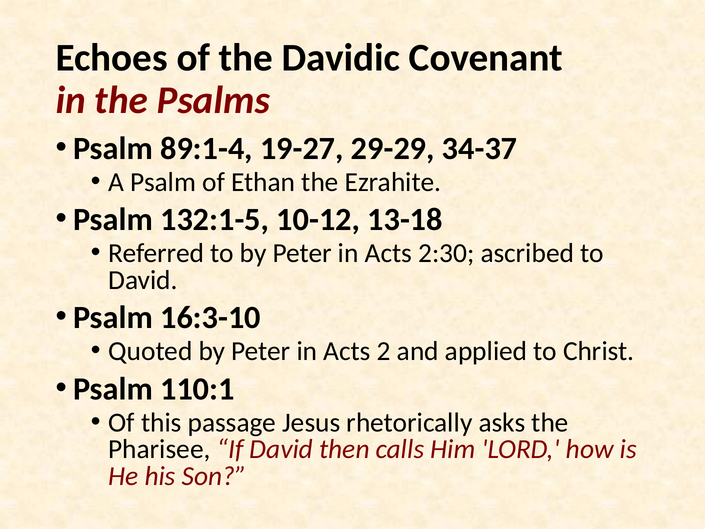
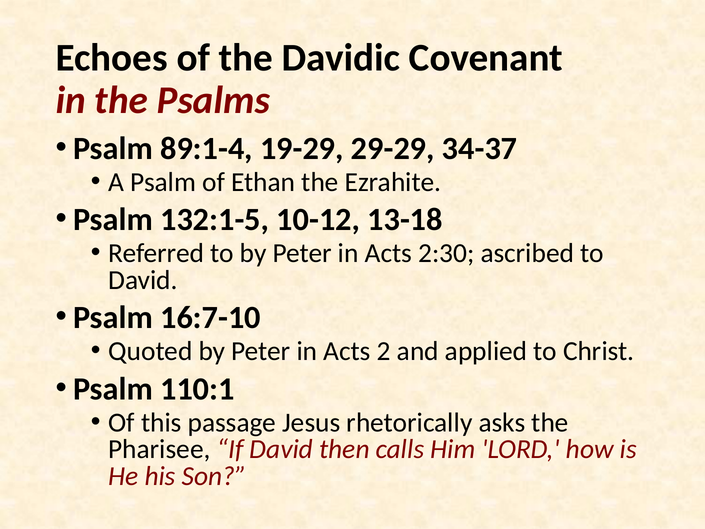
19-27: 19-27 -> 19-29
16:3-10: 16:3-10 -> 16:7-10
